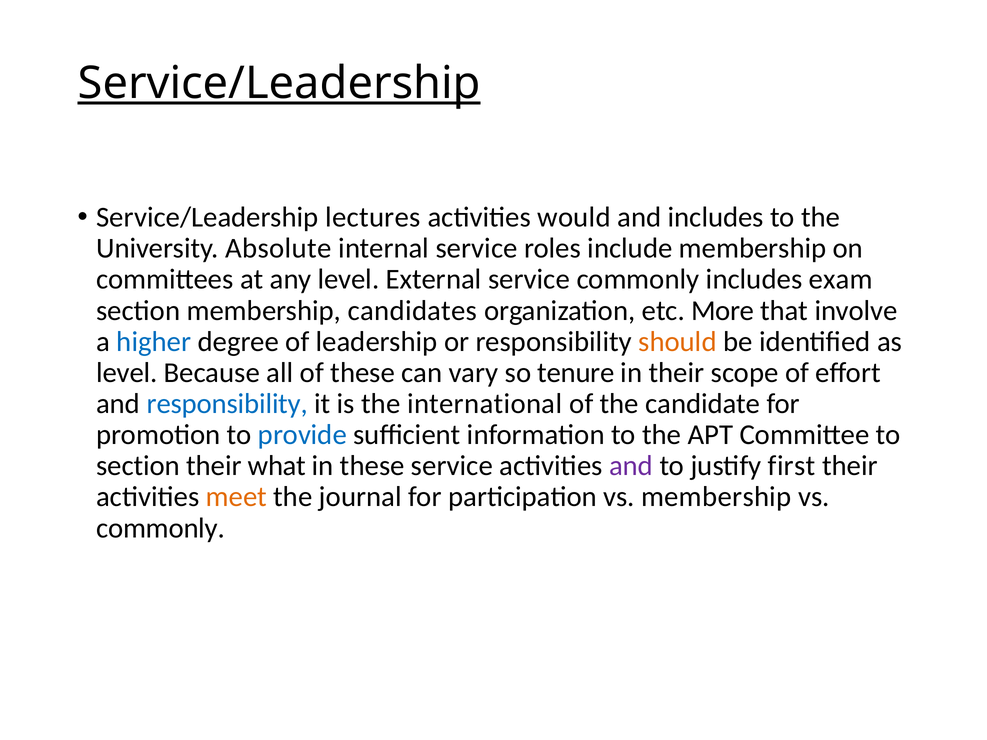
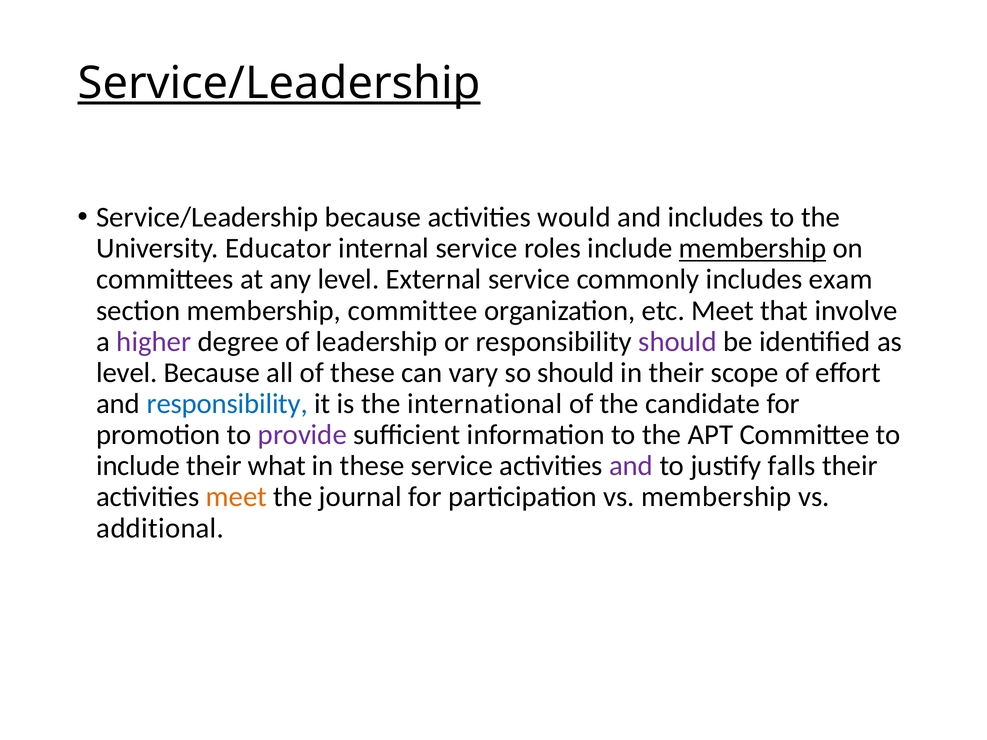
Service/Leadership lectures: lectures -> because
Absolute: Absolute -> Educator
membership at (753, 248) underline: none -> present
membership candidates: candidates -> committee
etc More: More -> Meet
higher colour: blue -> purple
should at (677, 342) colour: orange -> purple
so tenure: tenure -> should
provide colour: blue -> purple
section at (138, 466): section -> include
first: first -> falls
commonly at (161, 528): commonly -> additional
